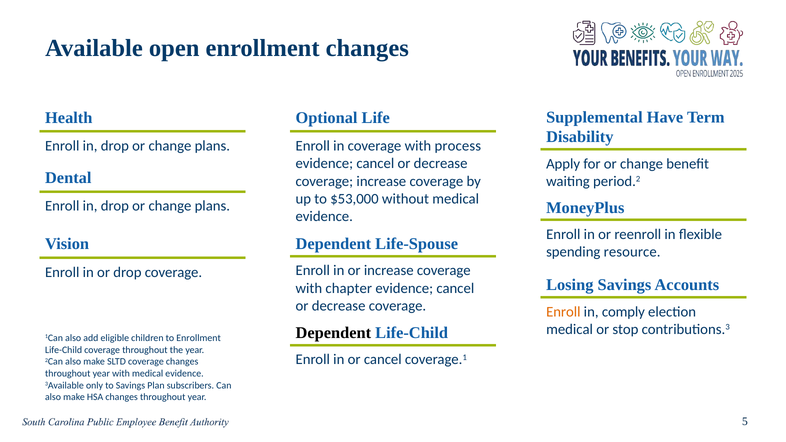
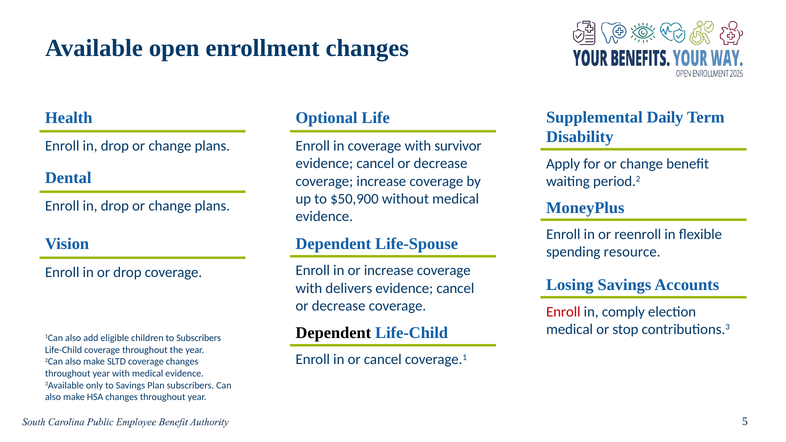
Have: Have -> Daily
process: process -> survivor
$53,000: $53,000 -> $50,900
chapter: chapter -> delivers
Enroll at (563, 312) colour: orange -> red
to Enrollment: Enrollment -> Subscribers
